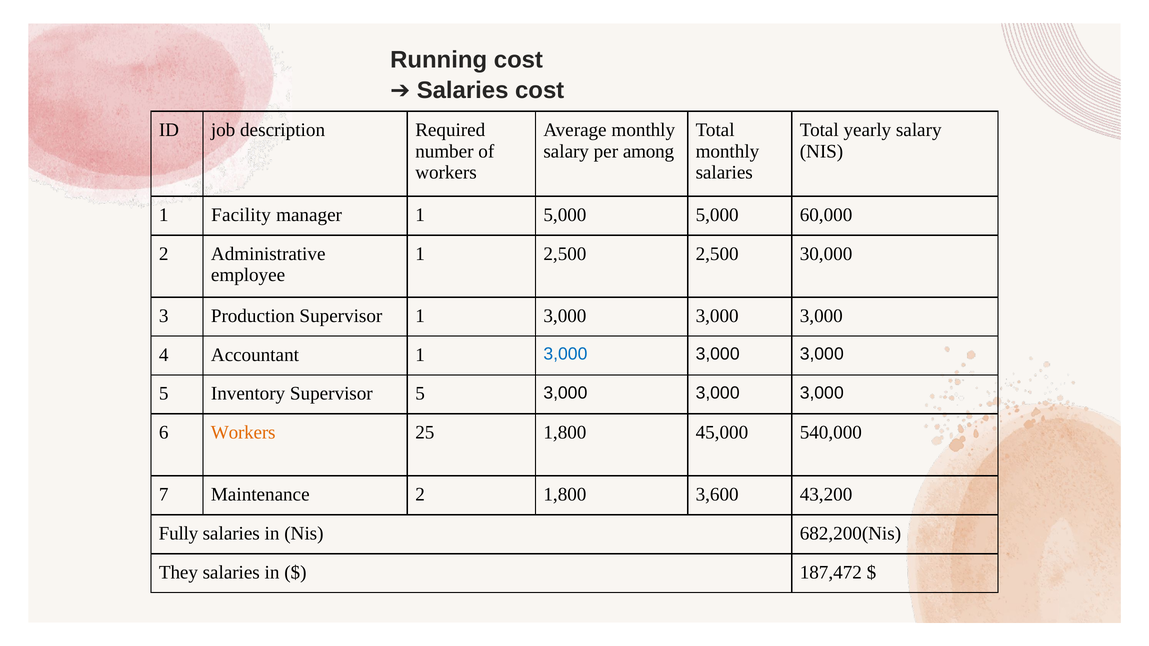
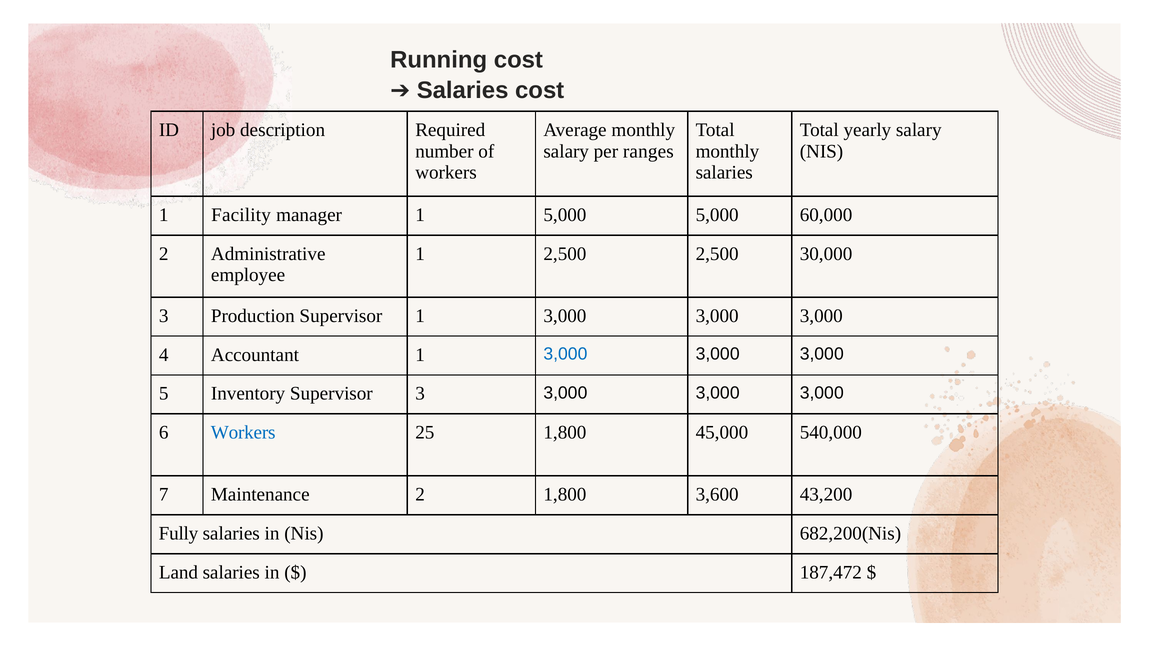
among: among -> ranges
Supervisor 5: 5 -> 3
Workers at (243, 433) colour: orange -> blue
They: They -> Land
